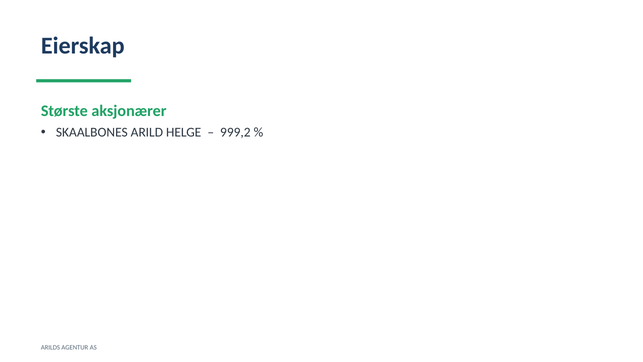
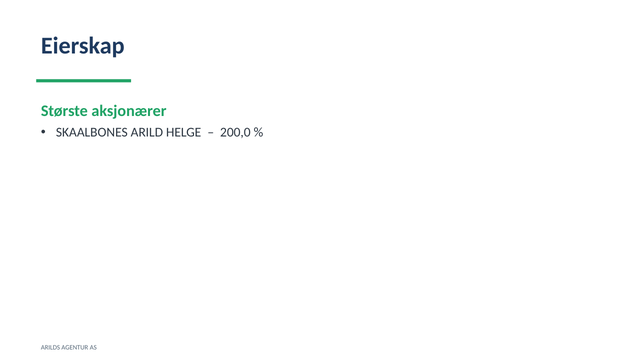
999,2: 999,2 -> 200,0
